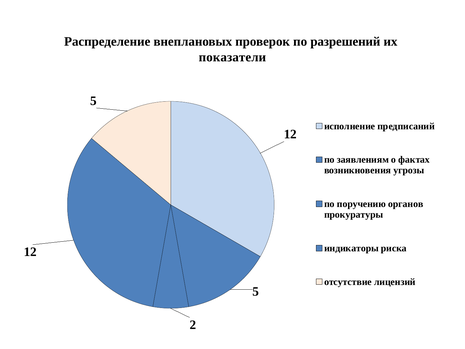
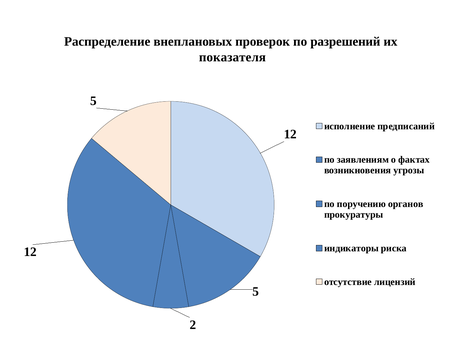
показатели: показатели -> показателя
